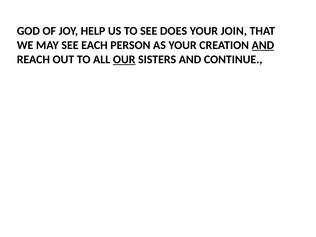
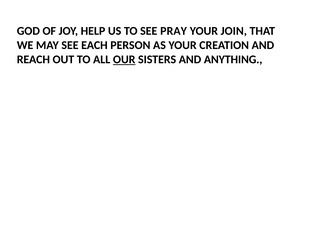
DOES: DOES -> PRAY
AND at (263, 45) underline: present -> none
CONTINUE: CONTINUE -> ANYTHING
